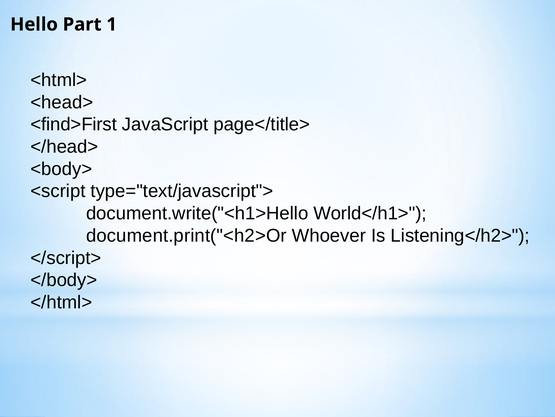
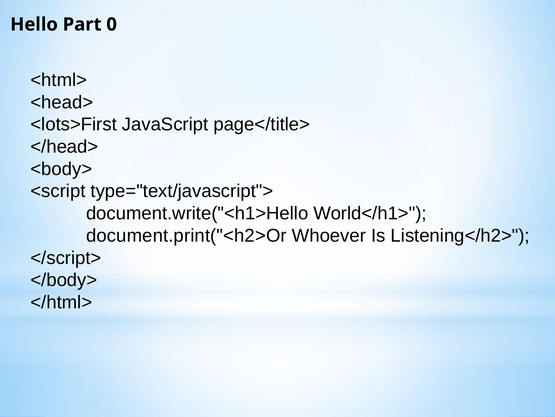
1: 1 -> 0
<find>First: <find>First -> <lots>First
